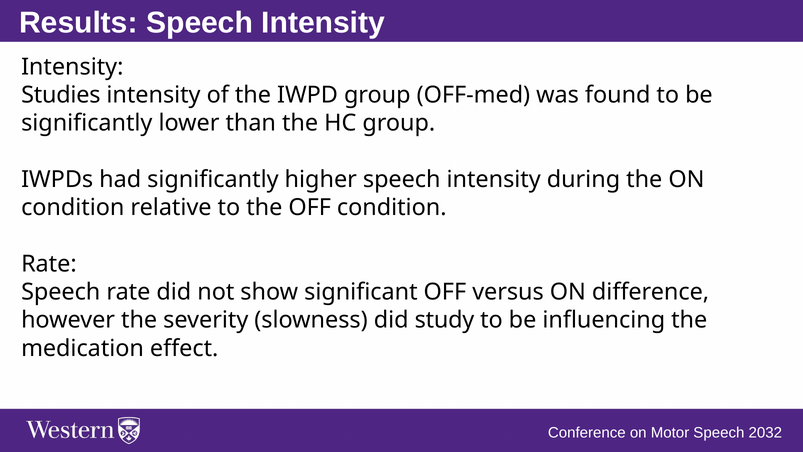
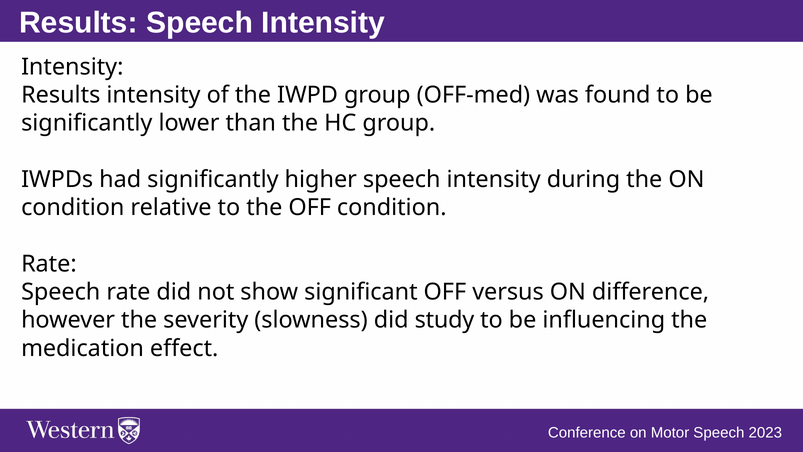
Studies at (61, 95): Studies -> Results
2032: 2032 -> 2023
